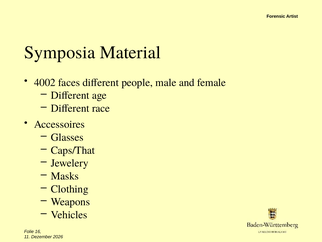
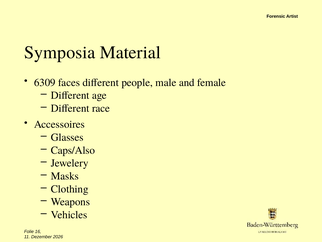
4002: 4002 -> 6309
Caps/That: Caps/That -> Caps/Also
